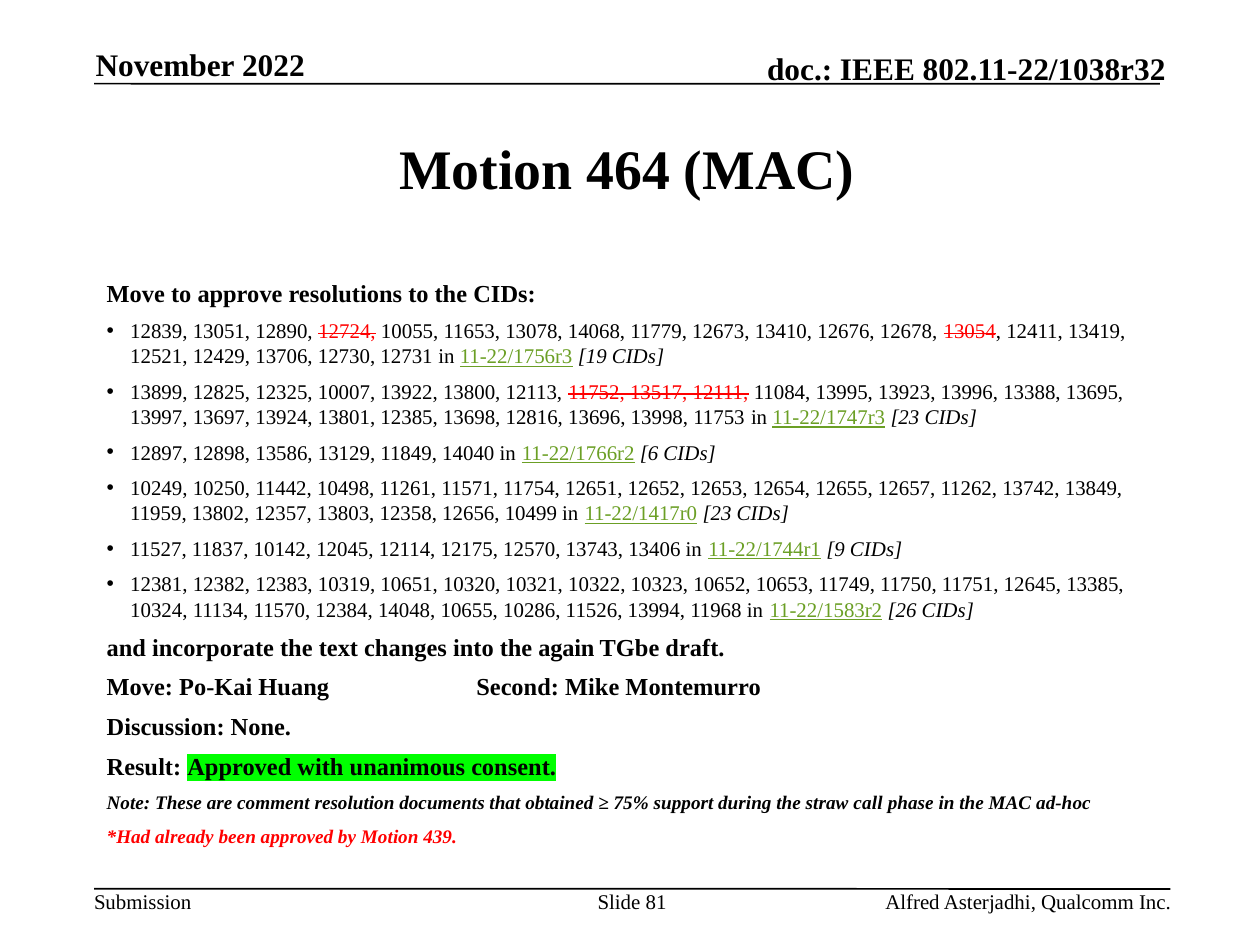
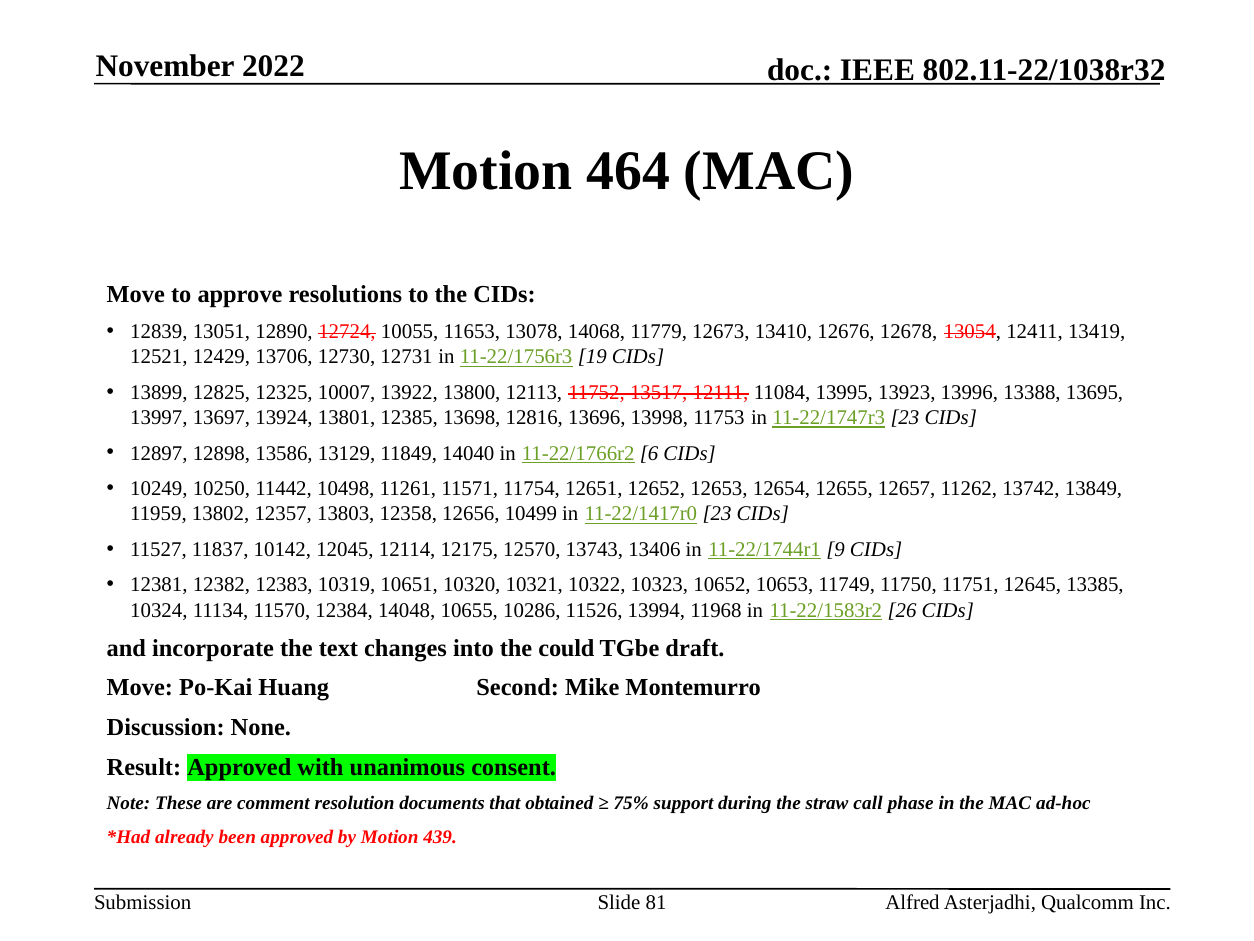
again: again -> could
